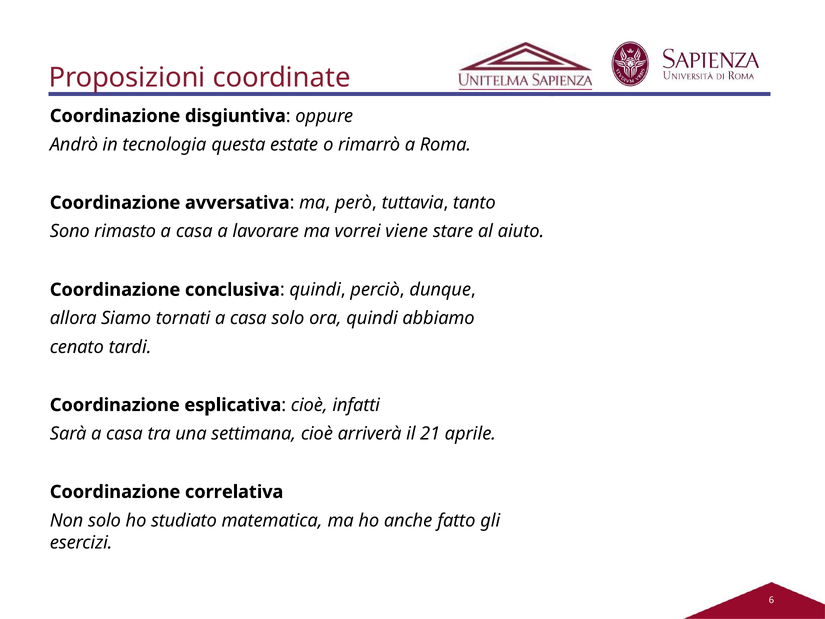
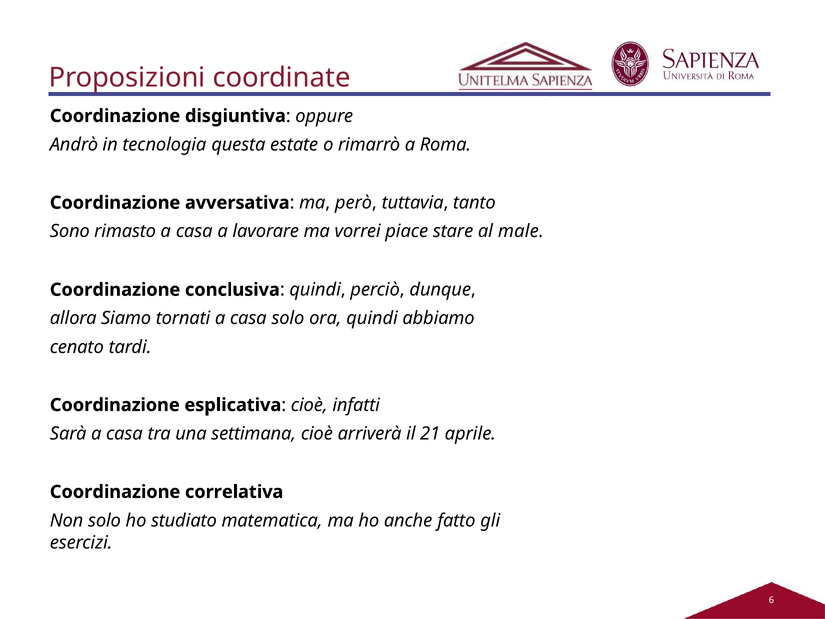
viene: viene -> piace
aiuto: aiuto -> male
